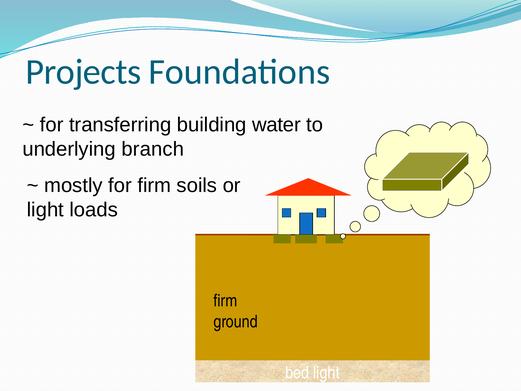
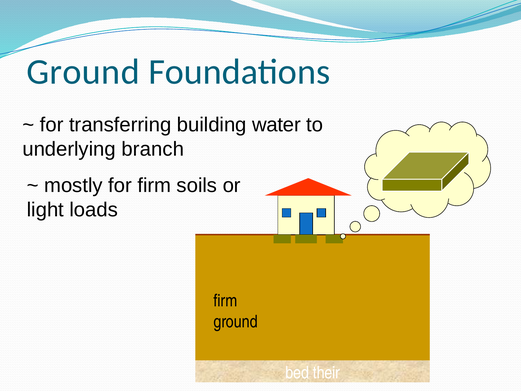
Projects at (83, 72): Projects -> Ground
bed light: light -> their
